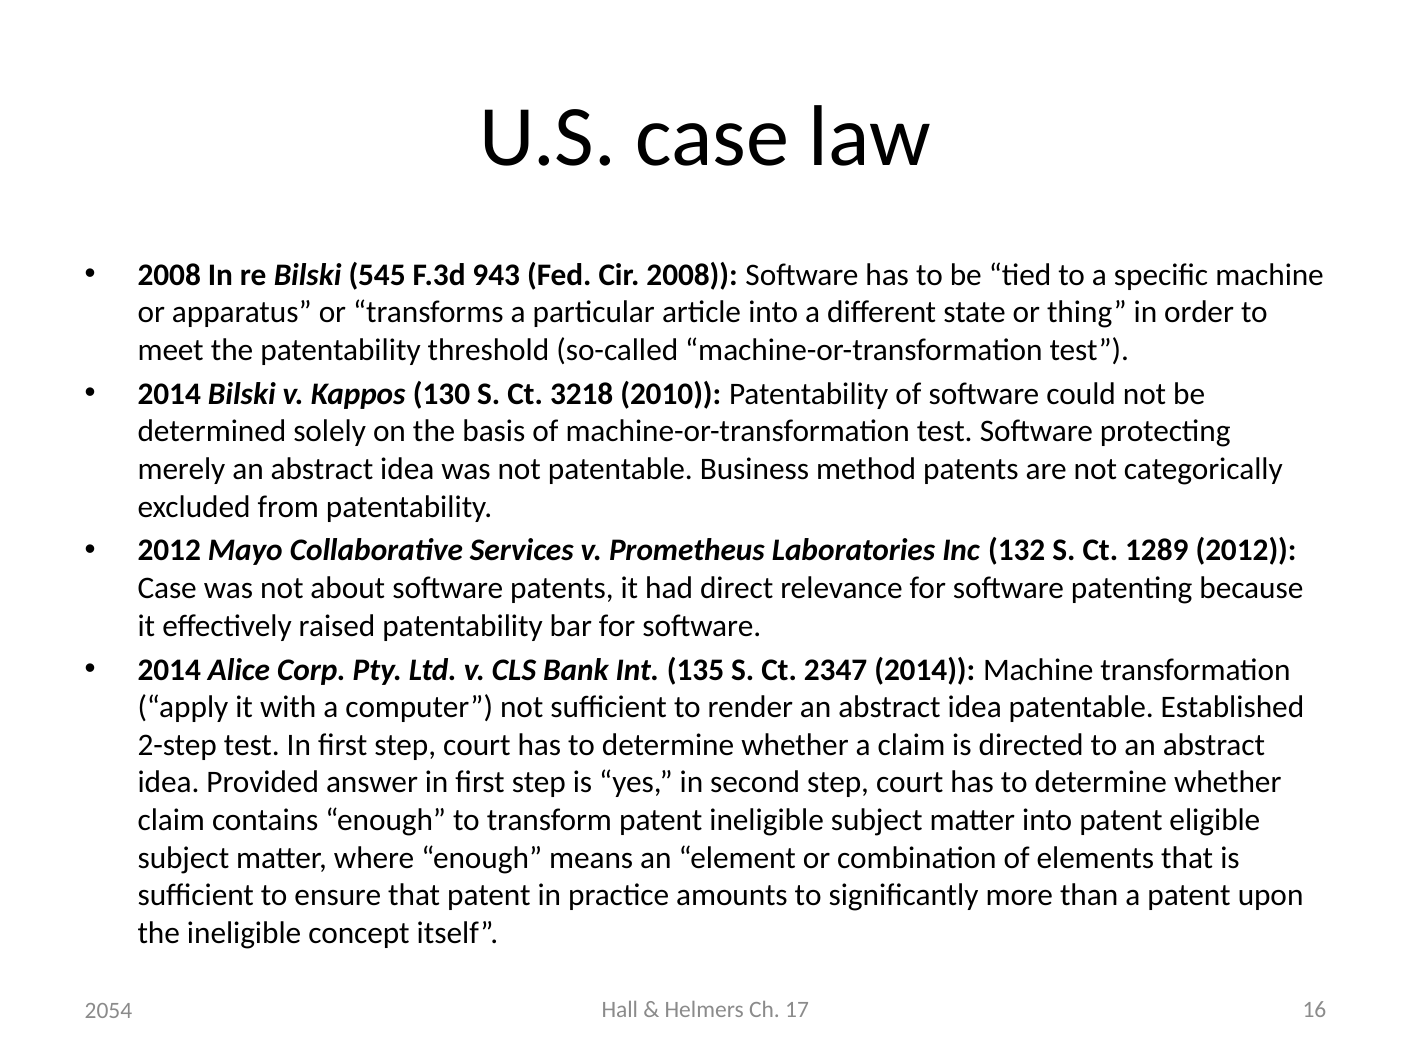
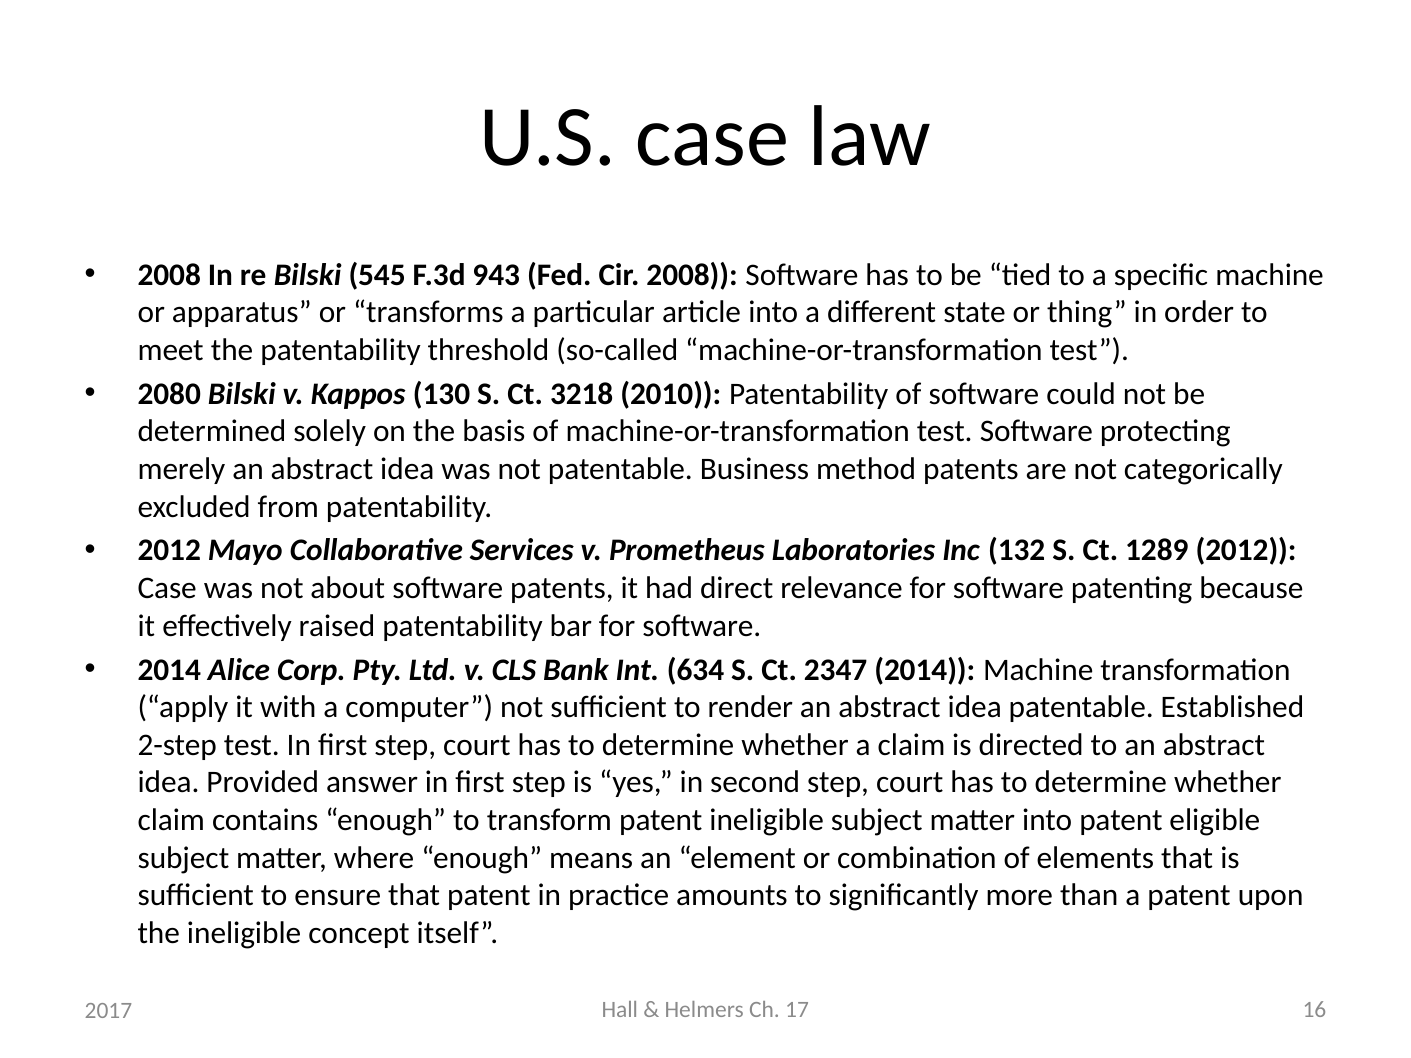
2014 at (169, 394): 2014 -> 2080
135: 135 -> 634
2054: 2054 -> 2017
